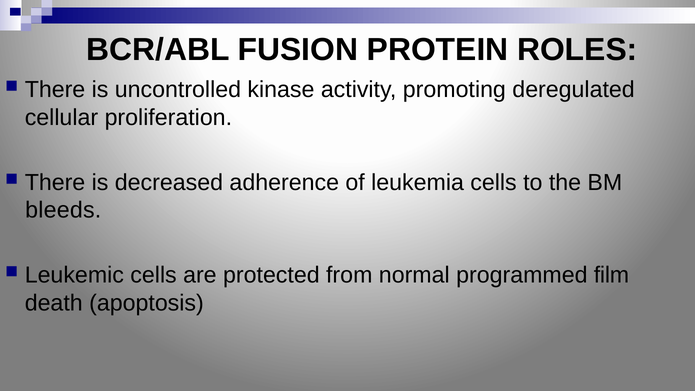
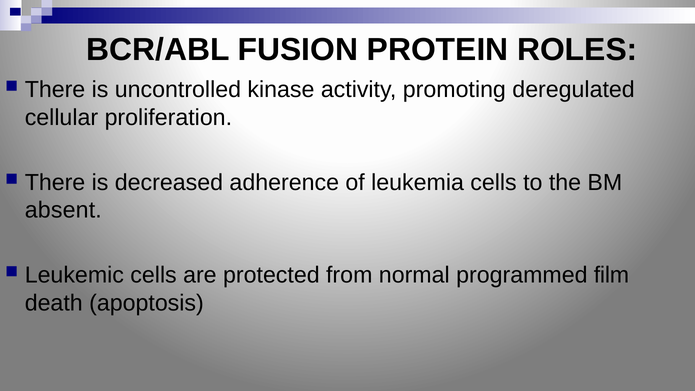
bleeds: bleeds -> absent
